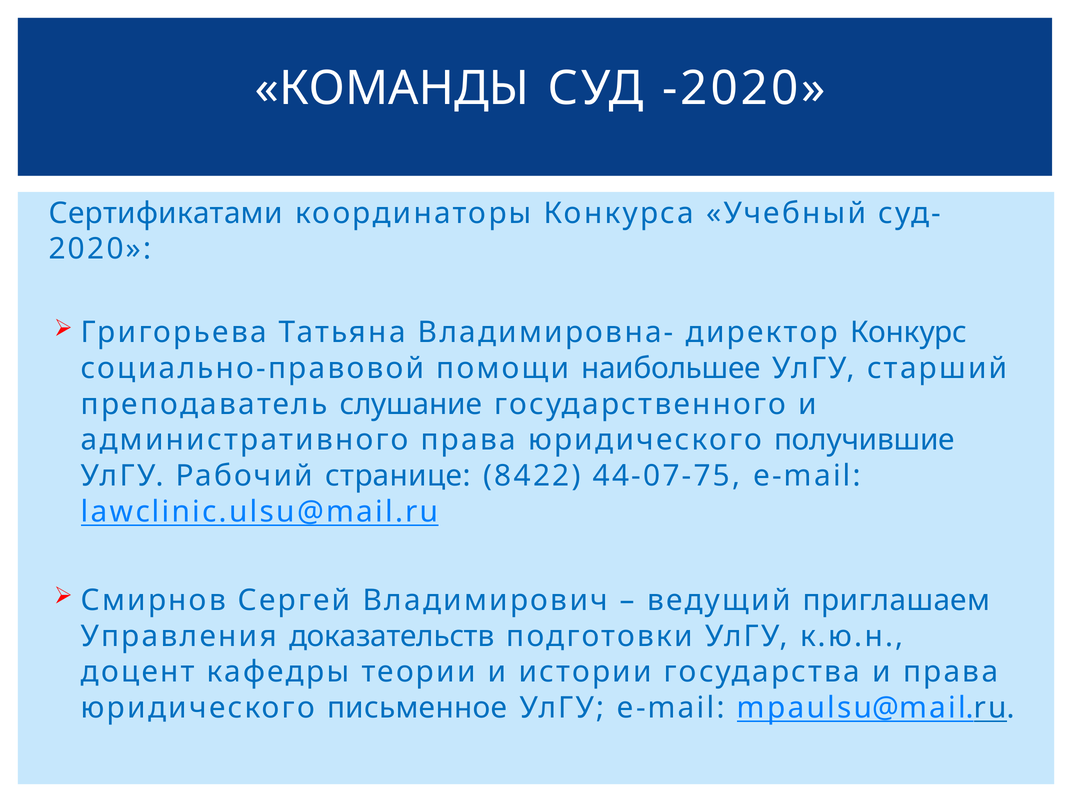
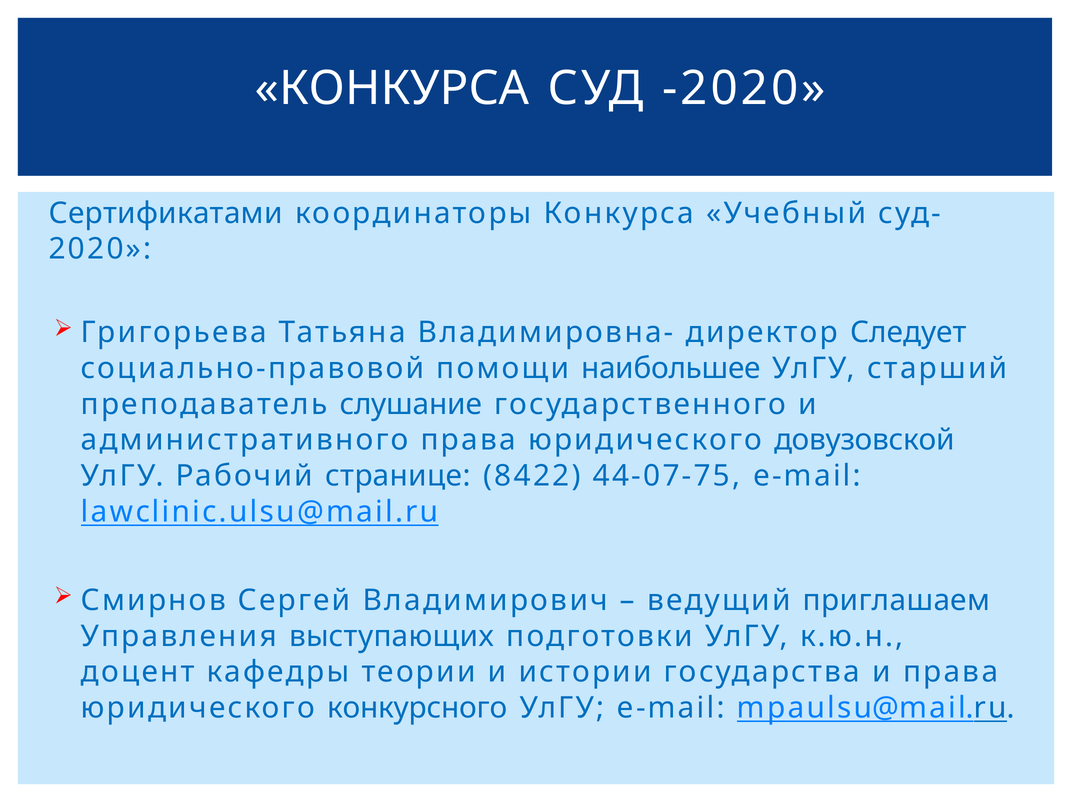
КОМАНДЫ at (392, 88): КОМАНДЫ -> КОНКУРСА
Конкурс: Конкурс -> Следует
получившие: получившие -> довузовской
доказательств: доказательств -> выступающих
письменное: письменное -> конкурсного
